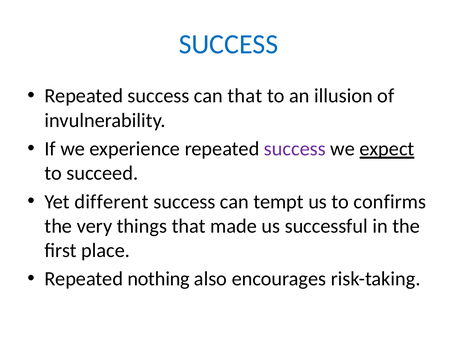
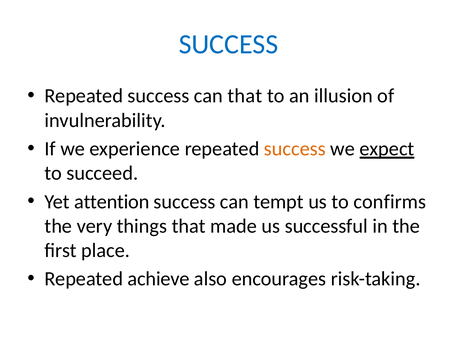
success at (295, 149) colour: purple -> orange
different: different -> attention
nothing: nothing -> achieve
